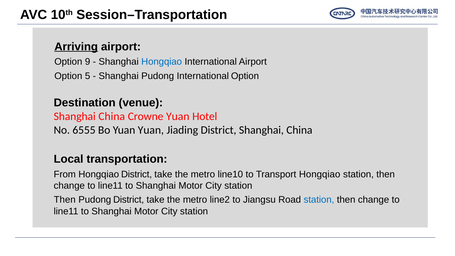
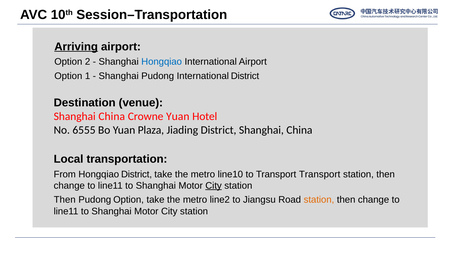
9: 9 -> 2
5: 5 -> 1
International Option: Option -> District
Yuan Yuan: Yuan -> Plaza
Transport Hongqiao: Hongqiao -> Transport
City at (214, 186) underline: none -> present
Pudong District: District -> Option
station at (319, 200) colour: blue -> orange
